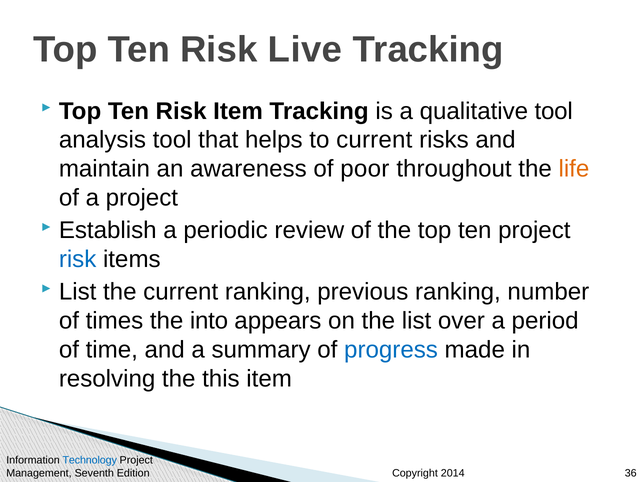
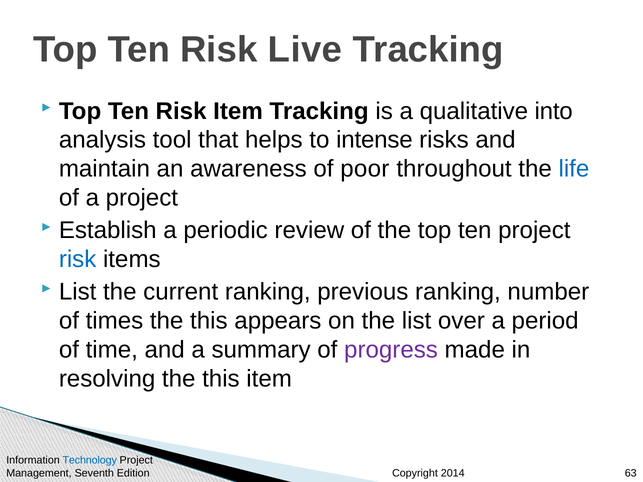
qualitative tool: tool -> into
to current: current -> intense
life colour: orange -> blue
times the into: into -> this
progress colour: blue -> purple
36: 36 -> 63
